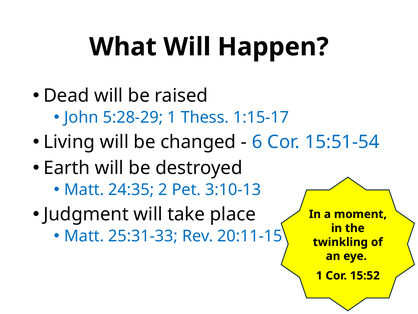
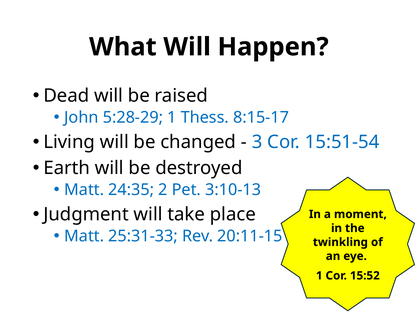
1:15-17: 1:15-17 -> 8:15-17
6: 6 -> 3
